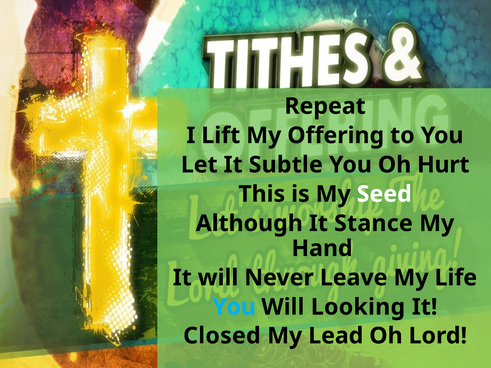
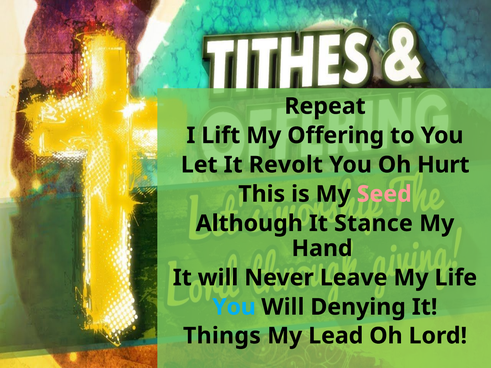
Subtle: Subtle -> Revolt
Seed colour: white -> pink
Looking: Looking -> Denying
Closed: Closed -> Things
